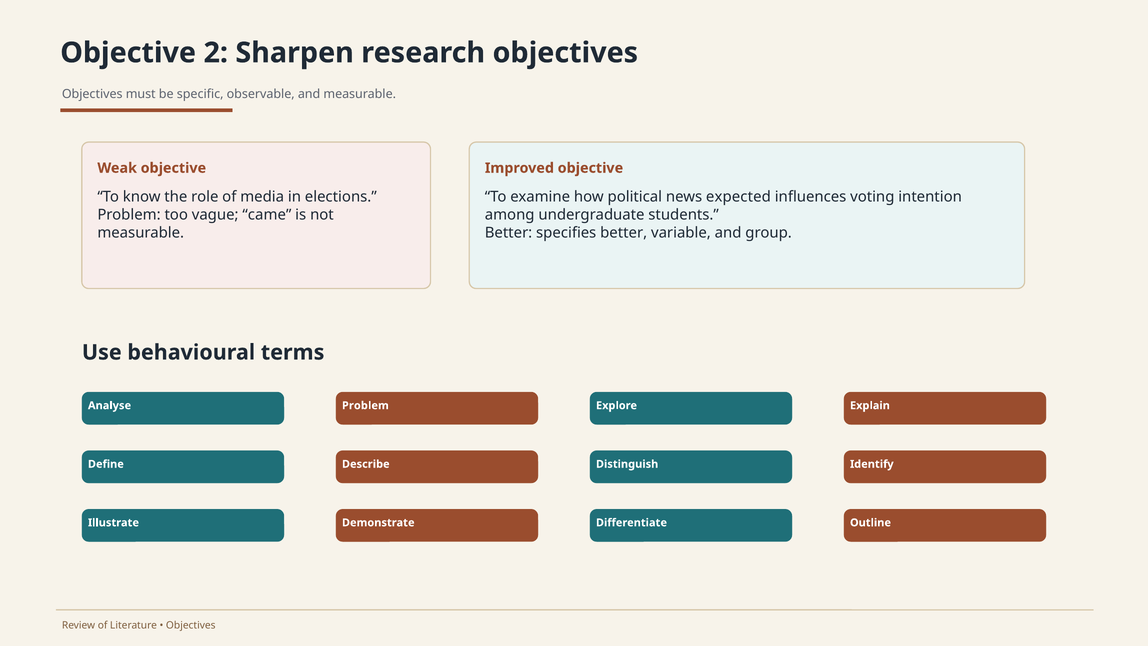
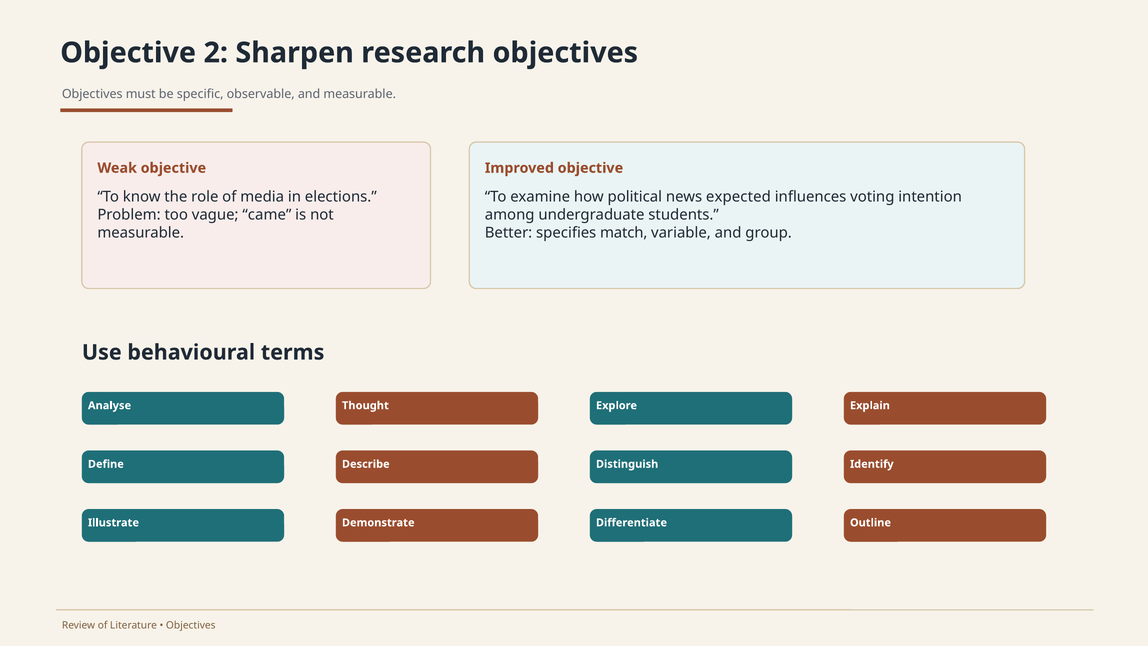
specifies better: better -> match
Analyse Problem: Problem -> Thought
